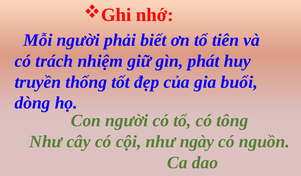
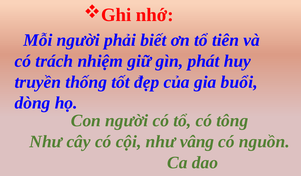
ngày: ngày -> vâng
